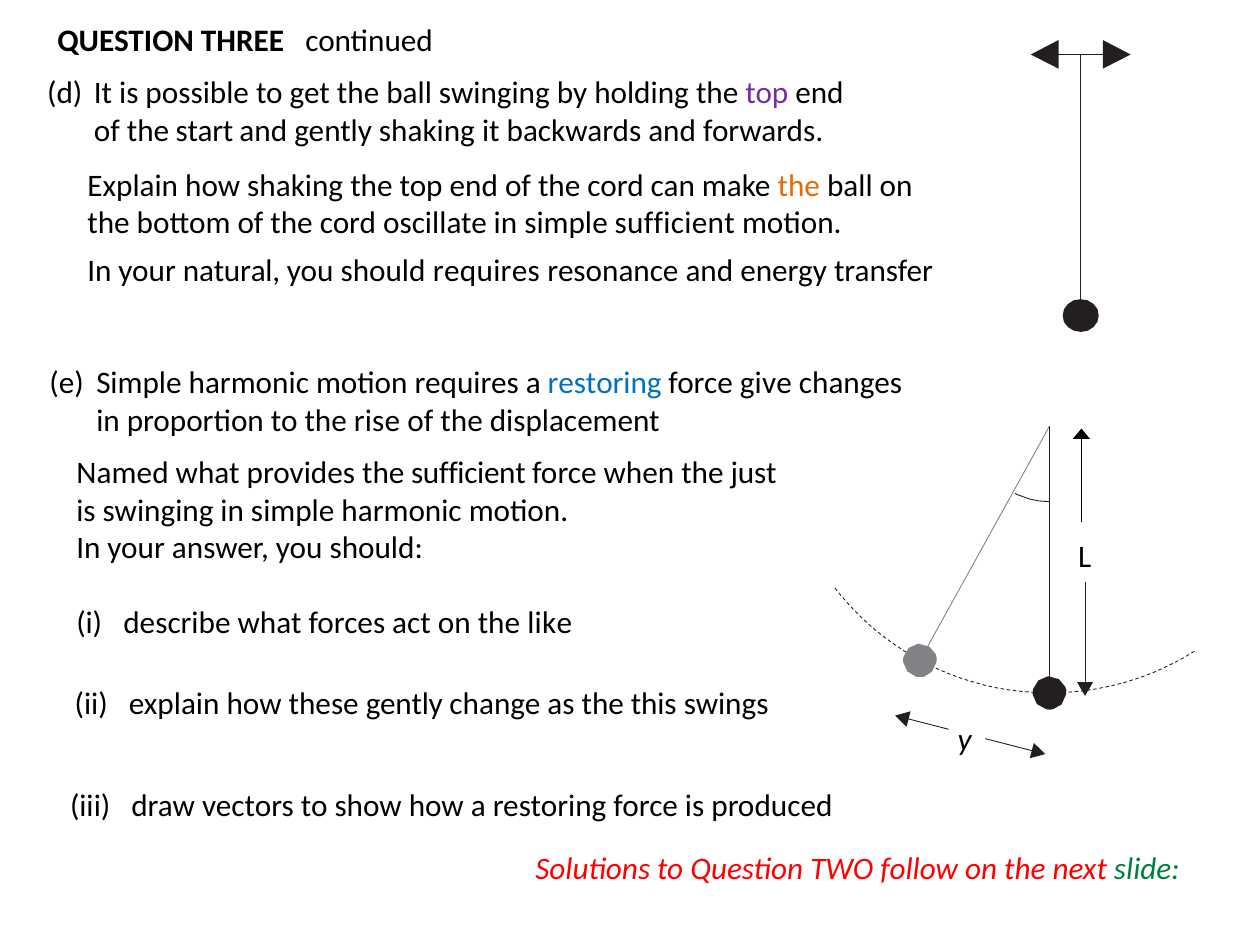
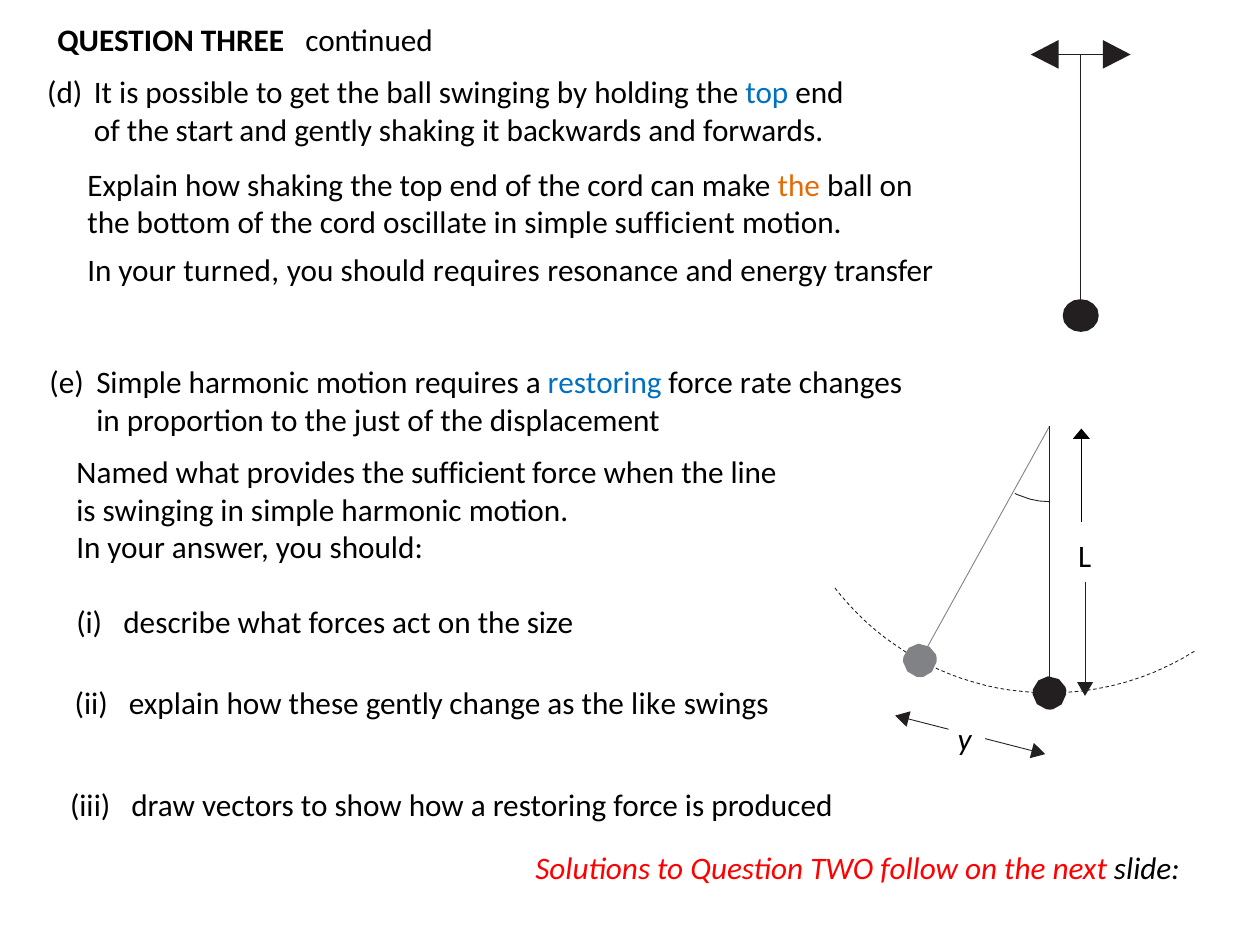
top at (767, 93) colour: purple -> blue
natural: natural -> turned
give: give -> rate
rise: rise -> just
just: just -> line
like: like -> size
this: this -> like
slide colour: green -> black
